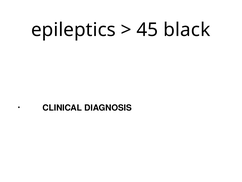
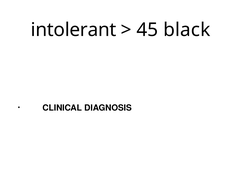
epileptics: epileptics -> intolerant
